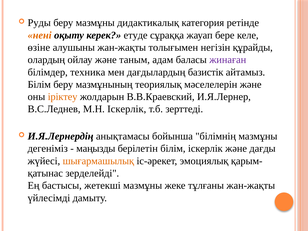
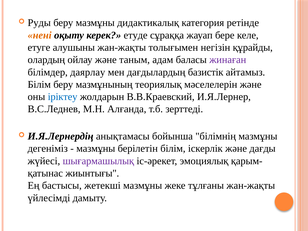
өзіне: өзіне -> етуге
техника: техника -> даярлау
іріктеу colour: orange -> blue
М.Н Іскерлік: Іскерлік -> Алғанда
маңызды at (96, 149): маңызды -> мазмұны
шығармашылық colour: orange -> purple
зерделейді: зерделейді -> жиынтығы
